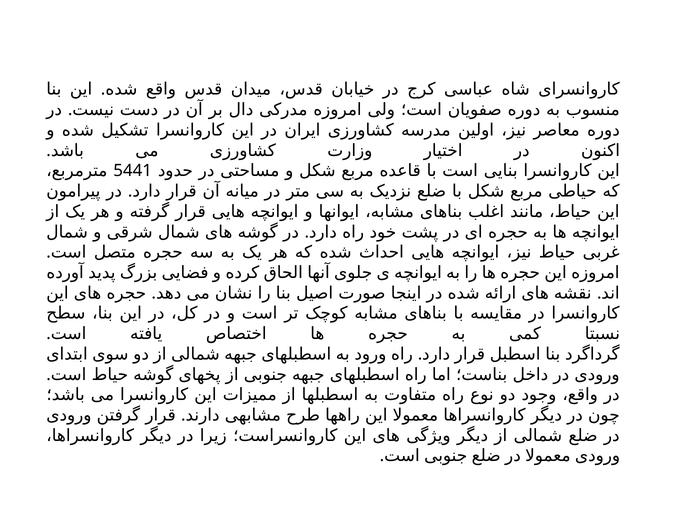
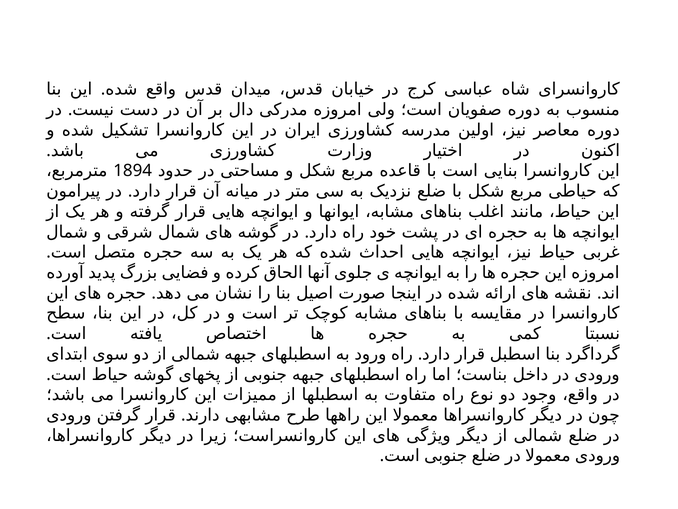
5441: 5441 -> 1894
